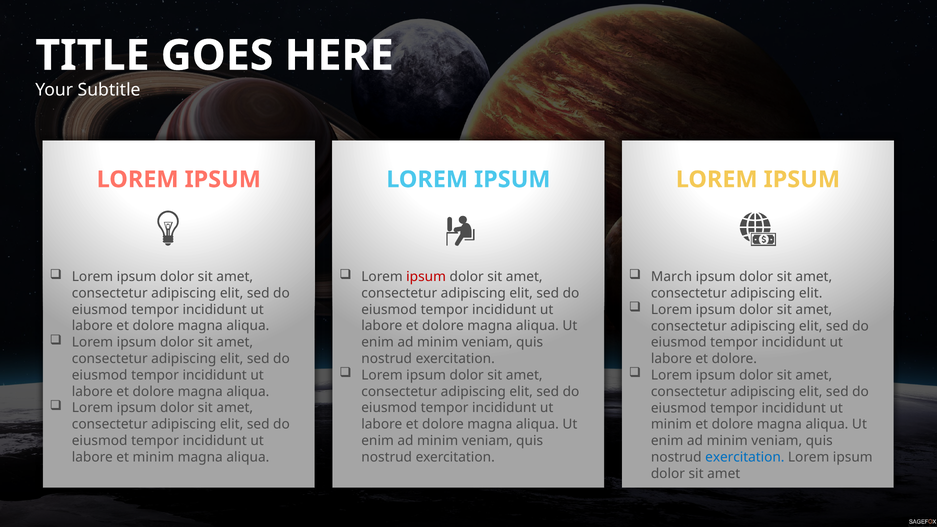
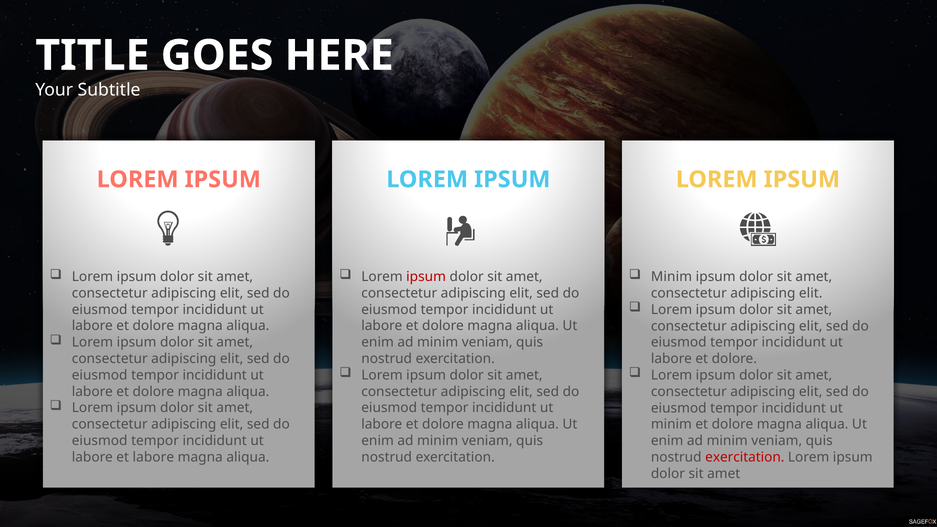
March at (672, 277): March -> Minim
et minim: minim -> labore
exercitation at (745, 457) colour: blue -> red
